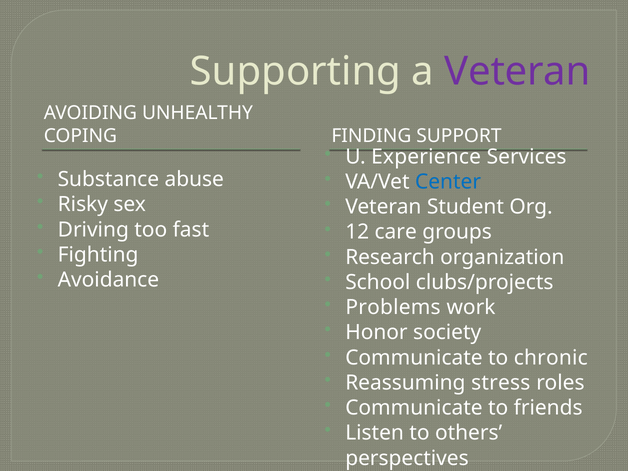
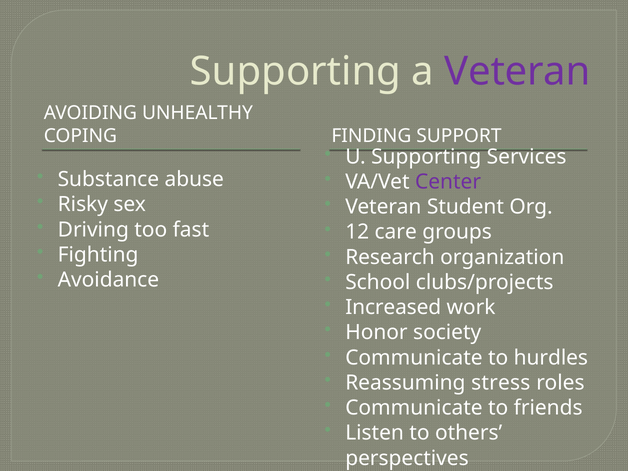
U Experience: Experience -> Supporting
Center colour: blue -> purple
Problems: Problems -> Increased
chronic: chronic -> hurdles
